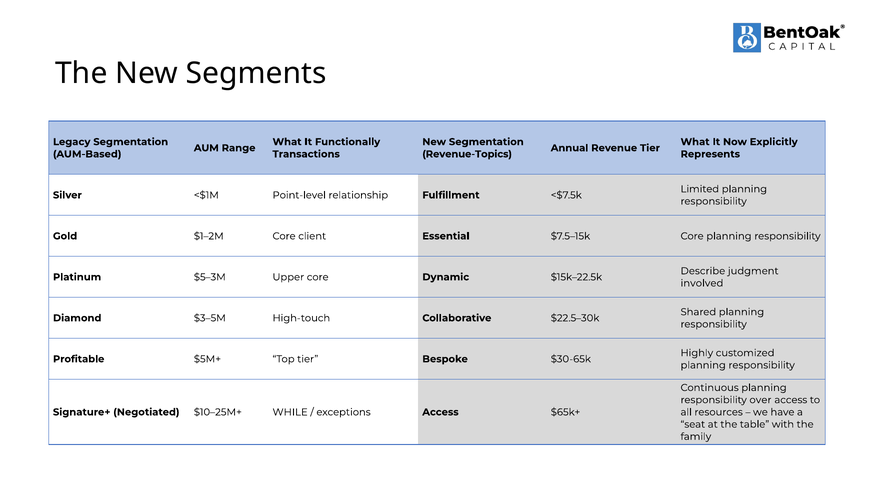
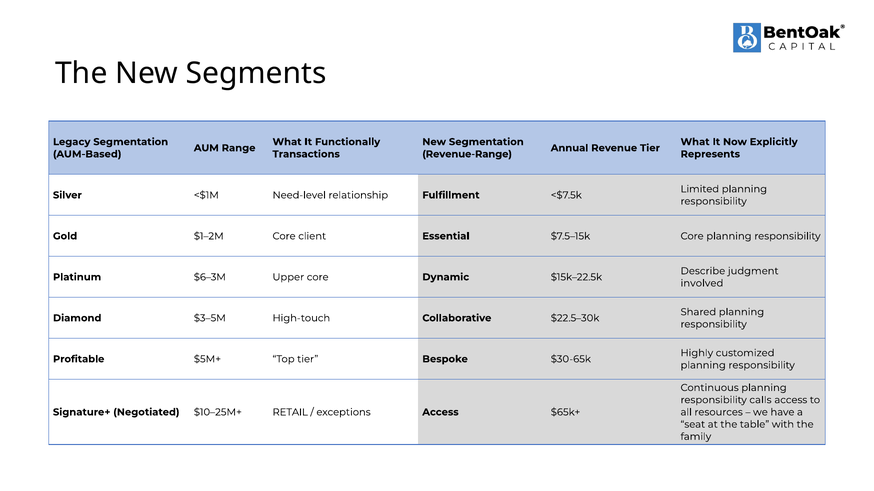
Revenue-Topics: Revenue-Topics -> Revenue-Range
Point-level: Point-level -> Need-level
$5–3M: $5–3M -> $6–3M
over: over -> calls
WHILE: WHILE -> RETAIL
